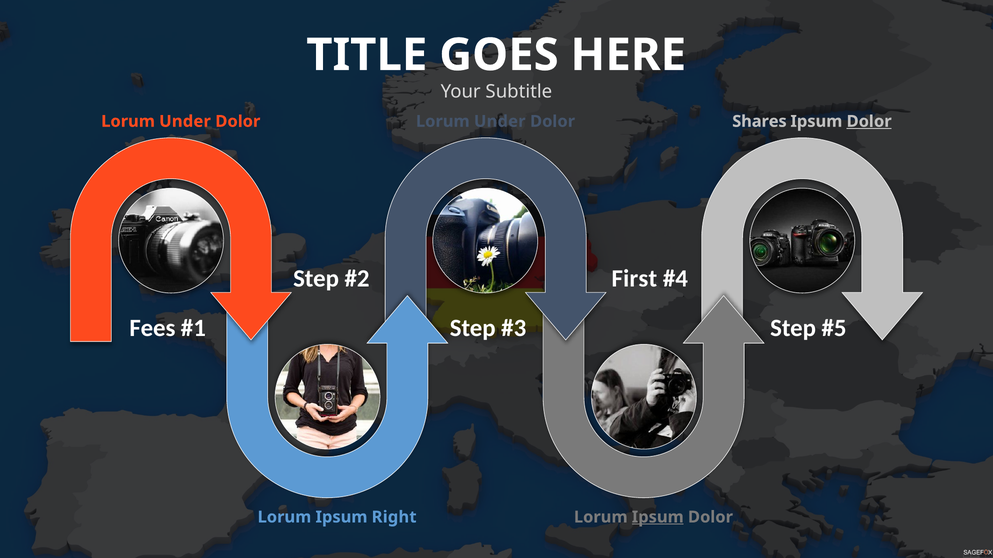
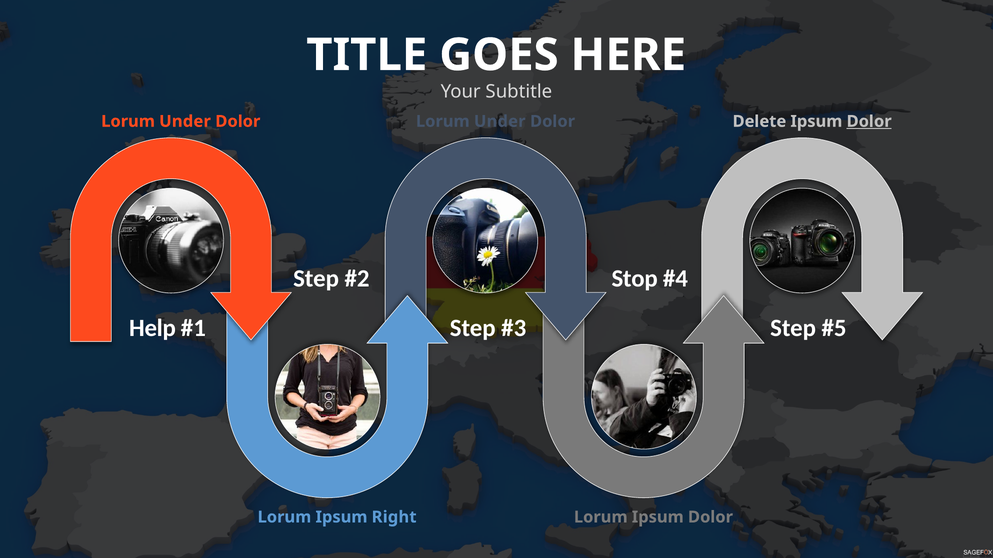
Shares: Shares -> Delete
First: First -> Stop
Fees: Fees -> Help
Ipsum at (658, 518) underline: present -> none
